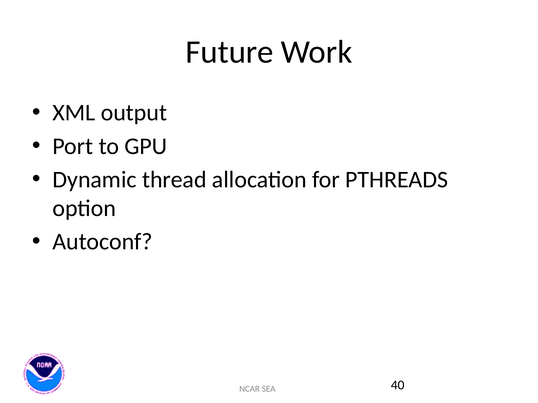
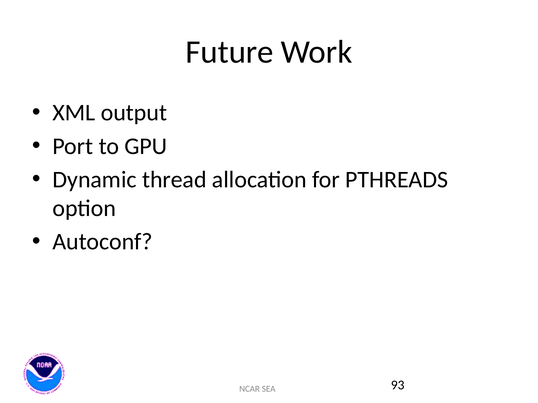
40: 40 -> 93
